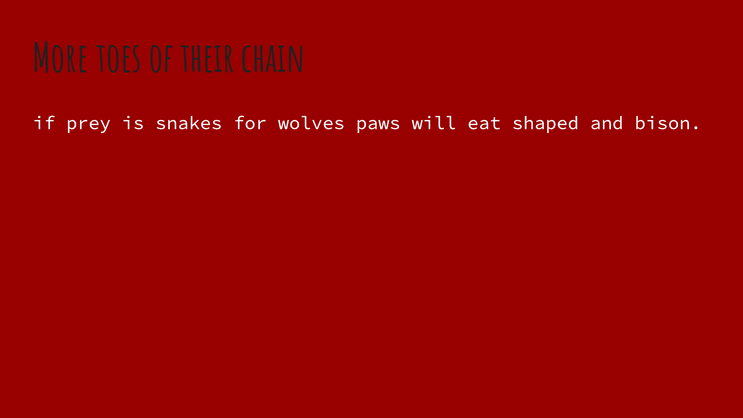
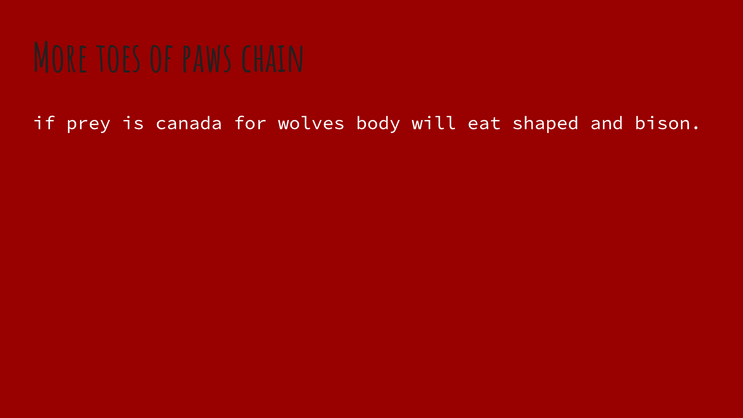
their: their -> paws
snakes: snakes -> canada
paws: paws -> body
